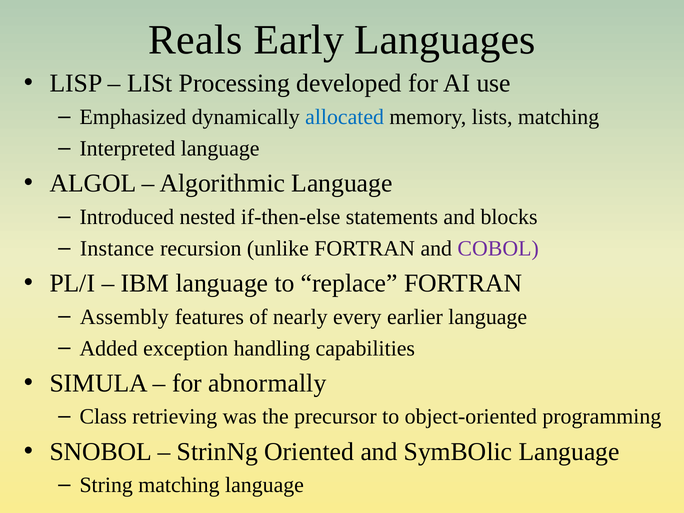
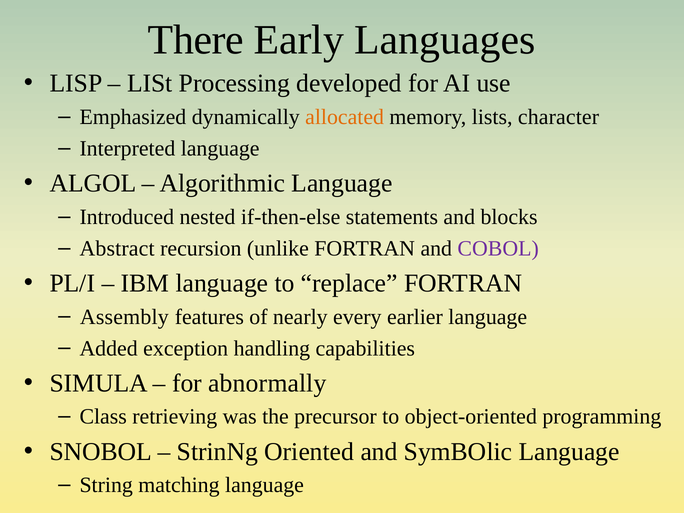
Reals: Reals -> There
allocated colour: blue -> orange
lists matching: matching -> character
Instance: Instance -> Abstract
